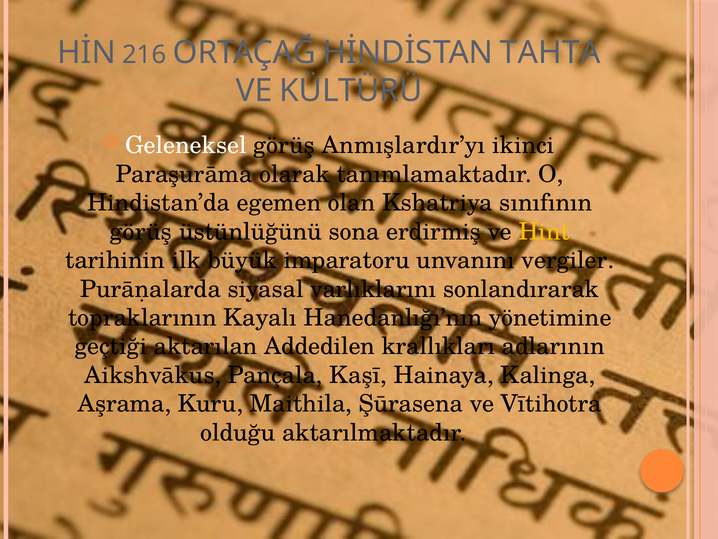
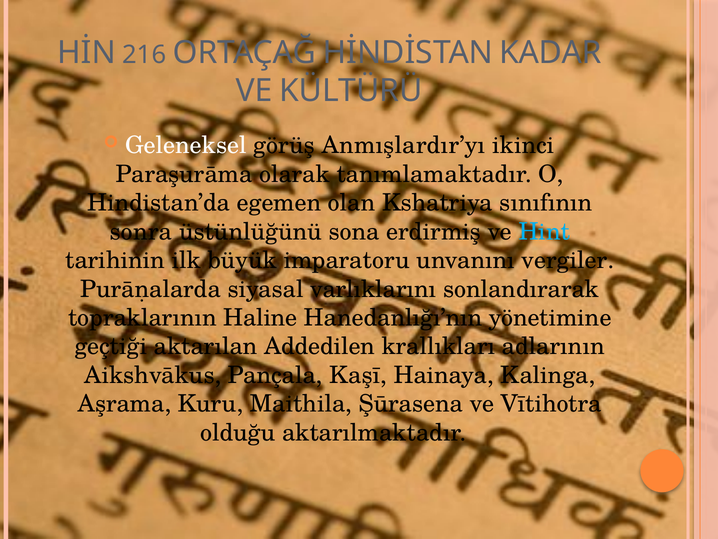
TAHTA: TAHTA -> KADAR
görüş at (141, 231): görüş -> sonra
Hint colour: yellow -> light blue
Kayalı: Kayalı -> Haline
